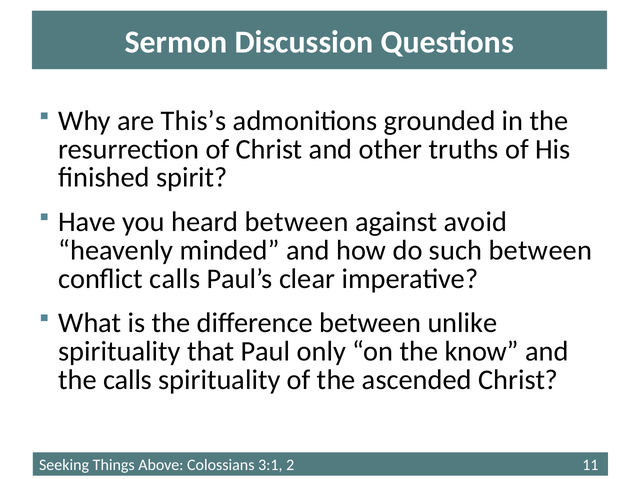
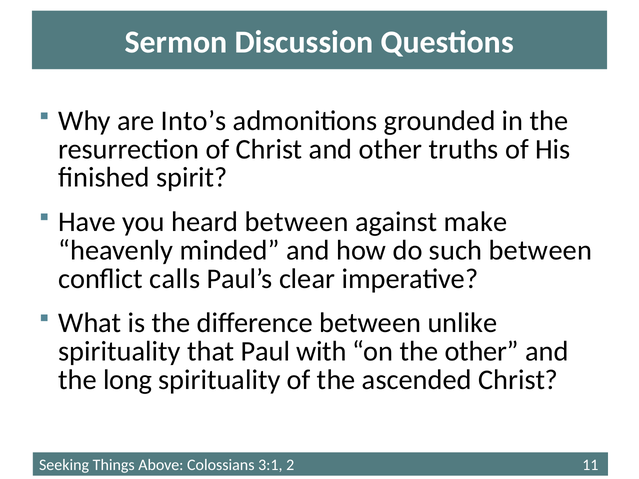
This’s: This’s -> Into’s
avoid: avoid -> make
only: only -> with
the know: know -> other
the calls: calls -> long
